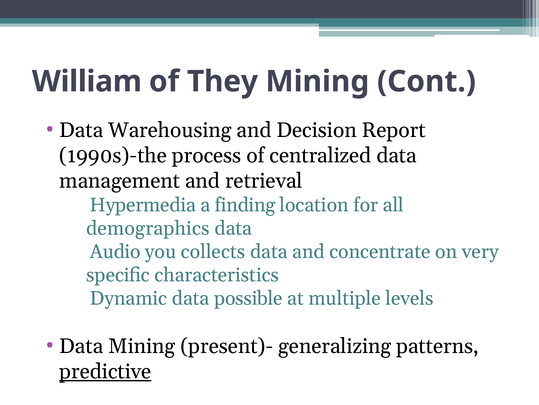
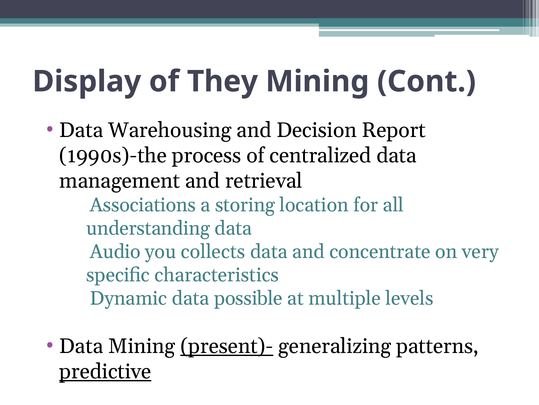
William: William -> Display
Hypermedia: Hypermedia -> Associations
finding: finding -> storing
demographics: demographics -> understanding
present)- underline: none -> present
